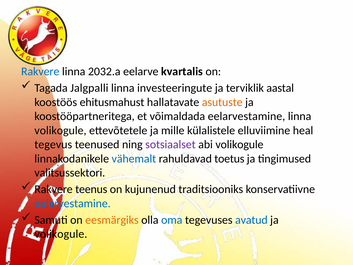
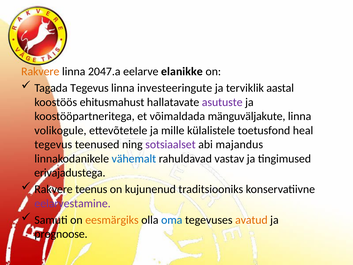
Rakvere at (40, 71) colour: blue -> orange
2032.a: 2032.a -> 2047.a
kvartalis: kvartalis -> elanikke
Tagada Jalgpalli: Jalgpalli -> Tegevus
asutuste colour: orange -> purple
võimaldada eelarvestamine: eelarvestamine -> mänguväljakute
elluviimine: elluviimine -> toetusfond
abi volikogule: volikogule -> majandus
toetus: toetus -> vastav
valitsussektori: valitsussektori -> erivajadustega
eelarvestamine at (73, 203) colour: blue -> purple
avatud colour: blue -> orange
volikogule at (61, 234): volikogule -> prognoose
